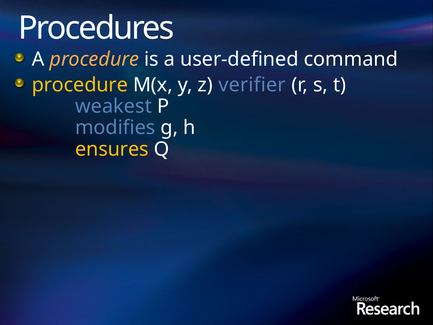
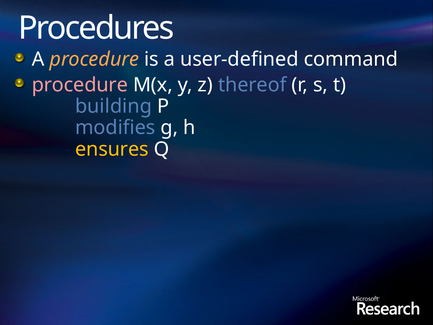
procedure at (80, 85) colour: yellow -> pink
verifier: verifier -> thereof
weakest: weakest -> building
